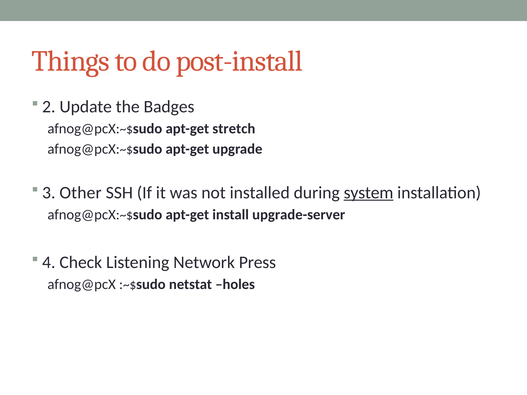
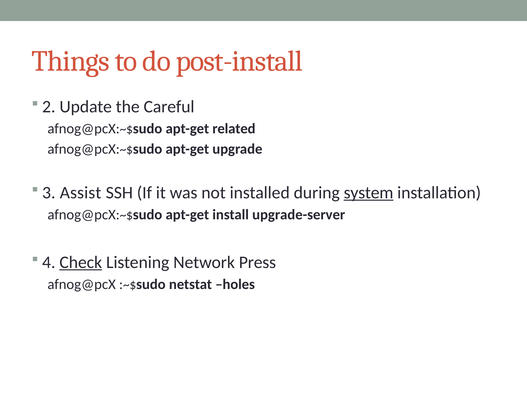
Badges: Badges -> Careful
stretch: stretch -> related
Other: Other -> Assist
Check underline: none -> present
